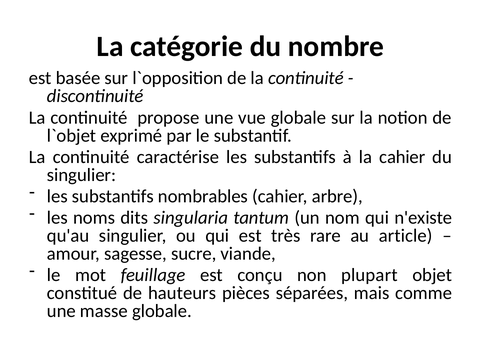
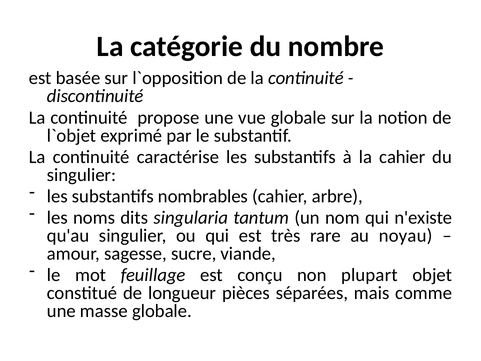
article: article -> noyau
hauteurs: hauteurs -> longueur
